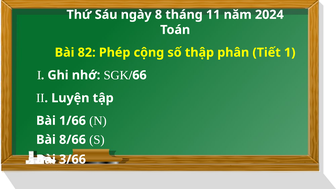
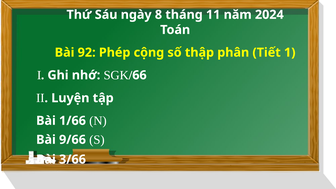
82: 82 -> 92
8/66: 8/66 -> 9/66
